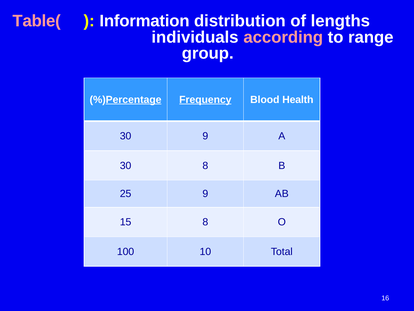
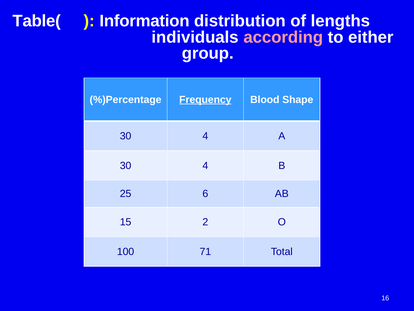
Table( colour: pink -> white
range: range -> either
Percentage underline: present -> none
Health: Health -> Shape
9 at (205, 136): 9 -> 4
8 at (205, 165): 8 -> 4
25 9: 9 -> 6
15 8: 8 -> 2
10: 10 -> 71
